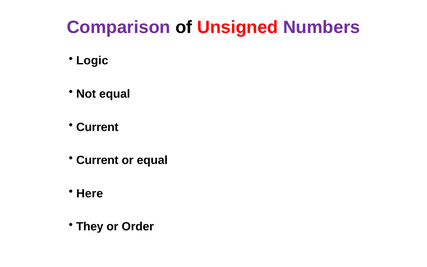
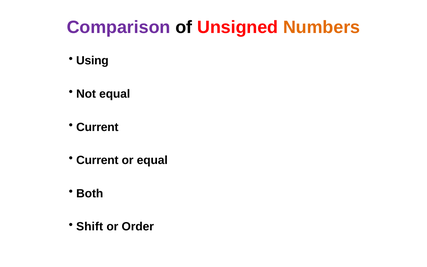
Numbers colour: purple -> orange
Logic: Logic -> Using
Here: Here -> Both
They: They -> Shift
